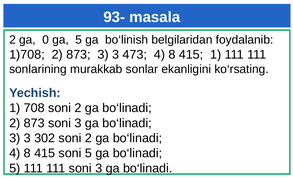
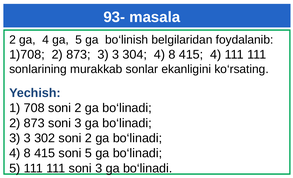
ga 0: 0 -> 4
473: 473 -> 304
415 1: 1 -> 4
